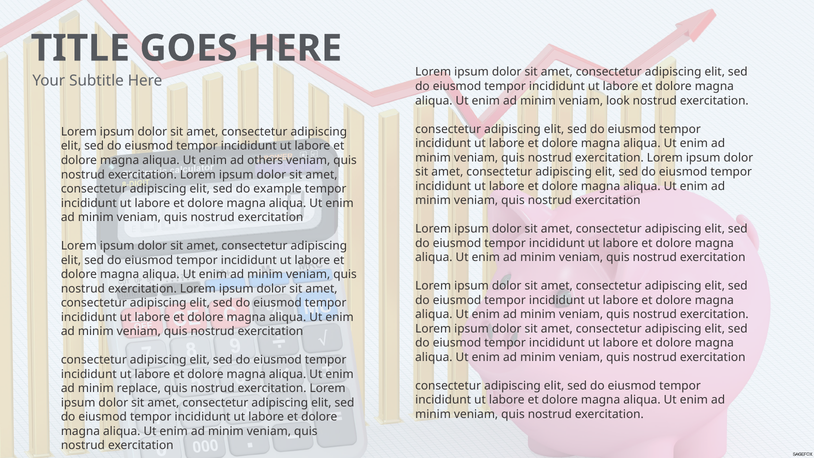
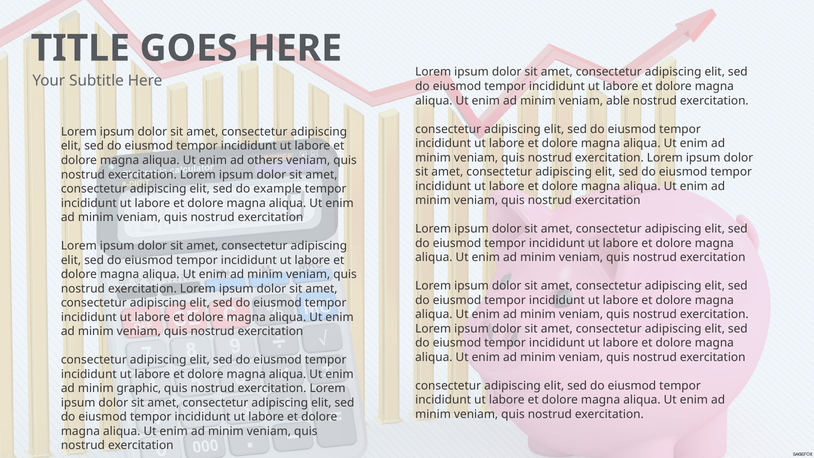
look: look -> able
replace: replace -> graphic
